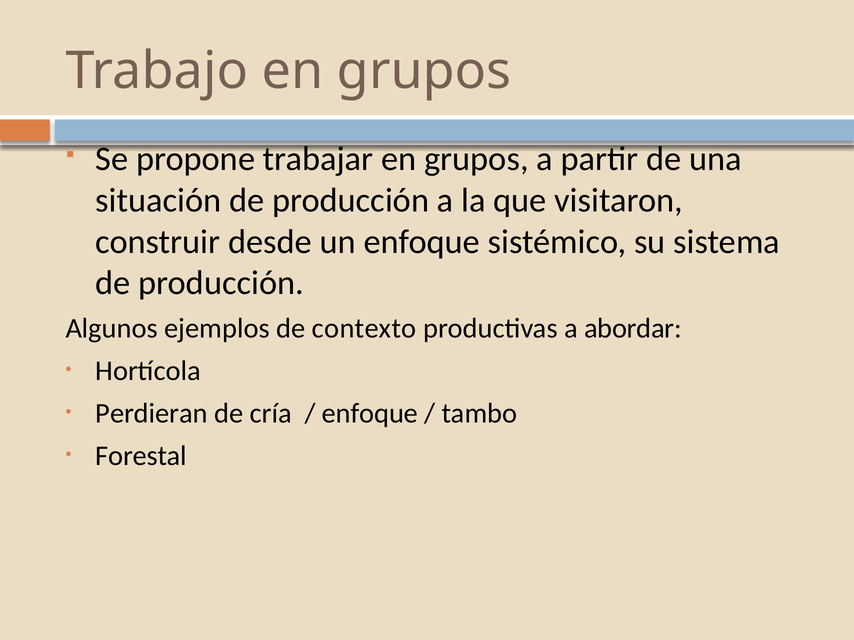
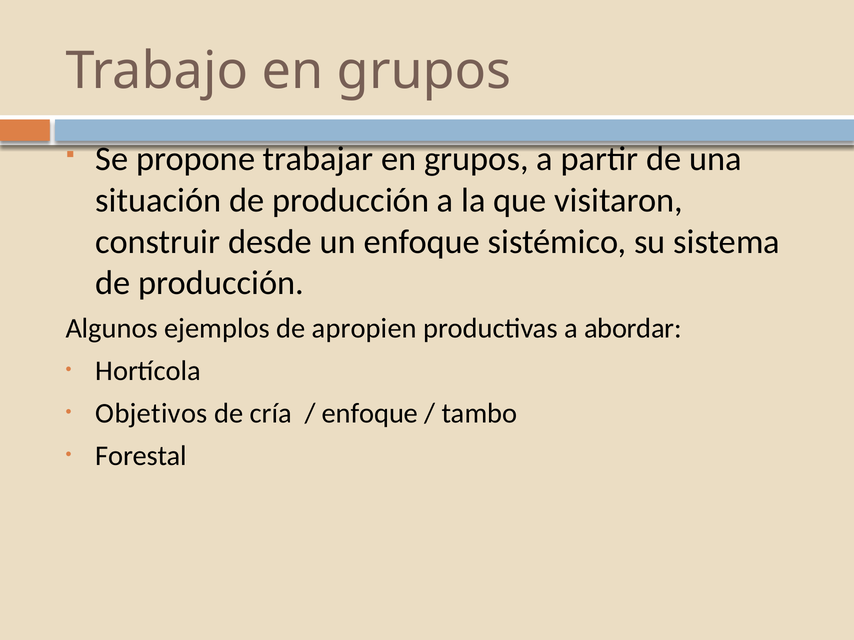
contexto: contexto -> apropien
Perdieran: Perdieran -> Objetivos
